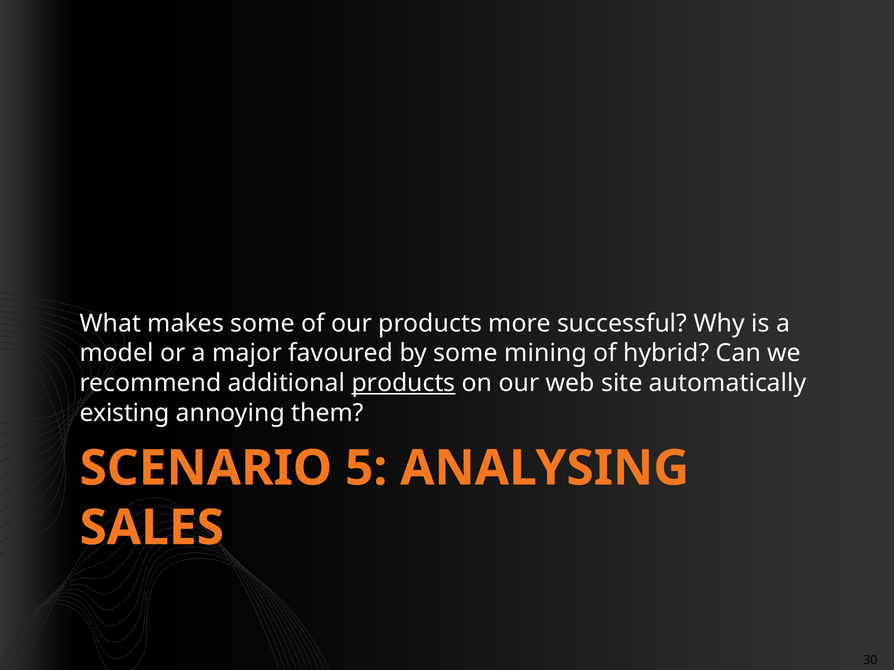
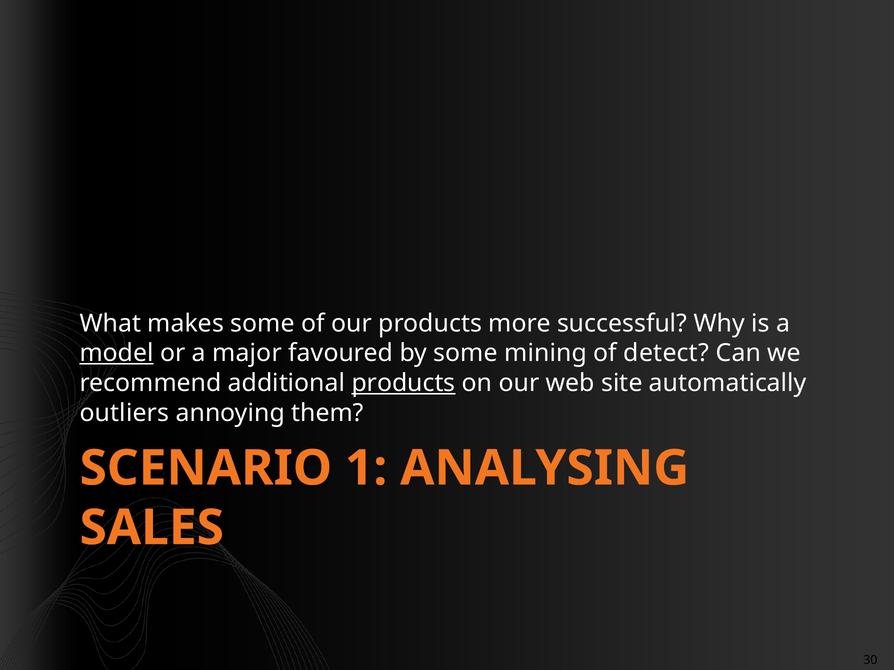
model underline: none -> present
hybrid: hybrid -> detect
existing: existing -> outliers
5: 5 -> 1
